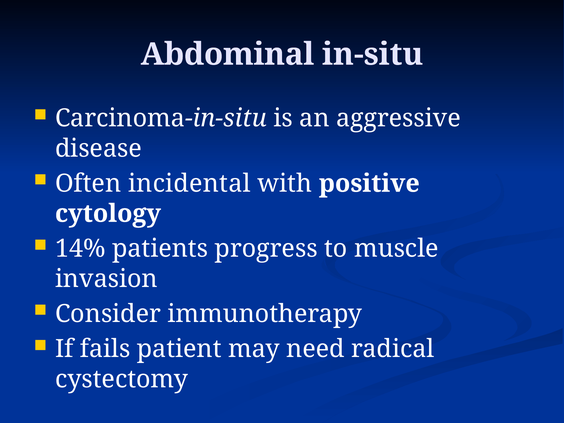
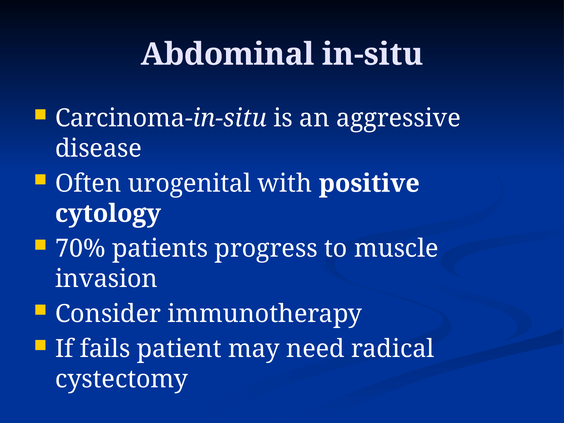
incidental: incidental -> urogenital
14%: 14% -> 70%
